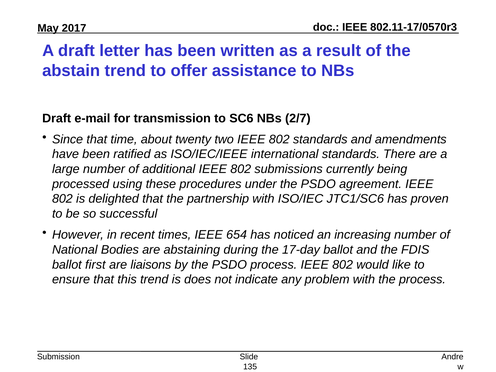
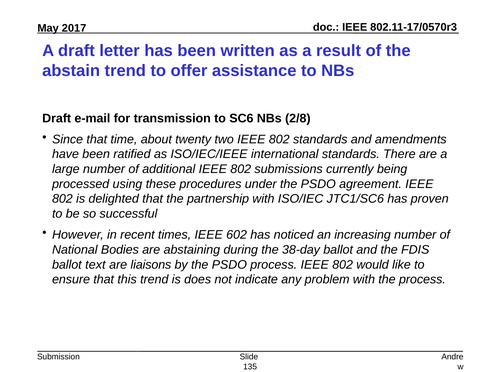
2/7: 2/7 -> 2/8
654: 654 -> 602
17-day: 17-day -> 38-day
first: first -> text
